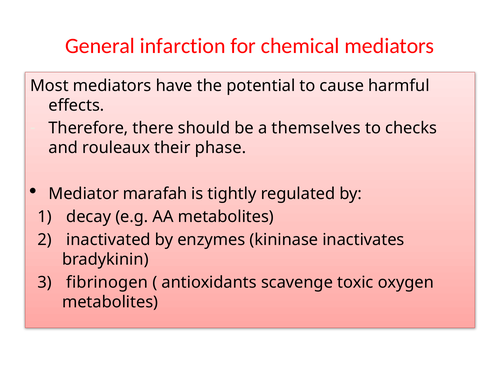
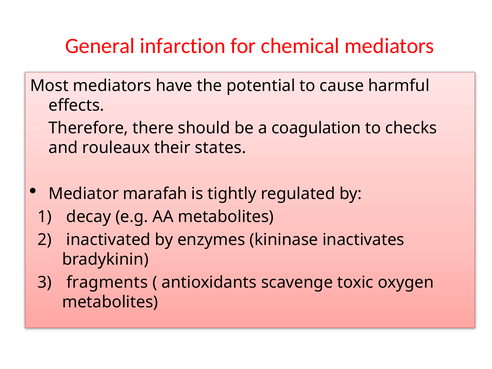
themselves: themselves -> coagulation
phase: phase -> states
fibrinogen: fibrinogen -> fragments
